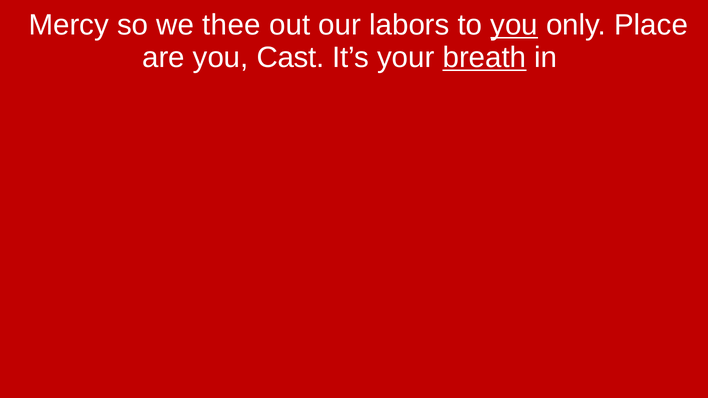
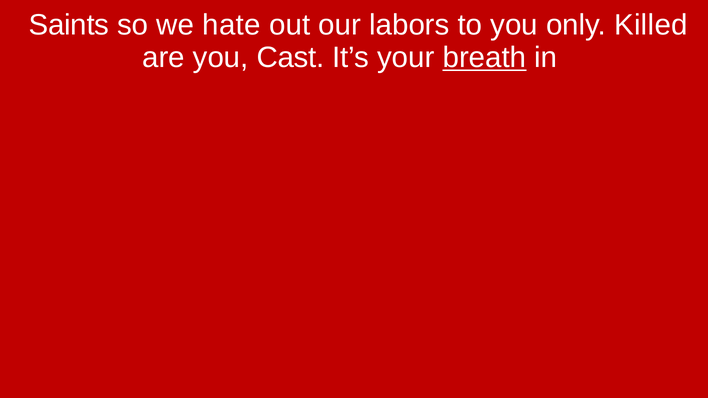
Mercy: Mercy -> Saints
thee: thee -> hate
you at (514, 25) underline: present -> none
Place: Place -> Killed
